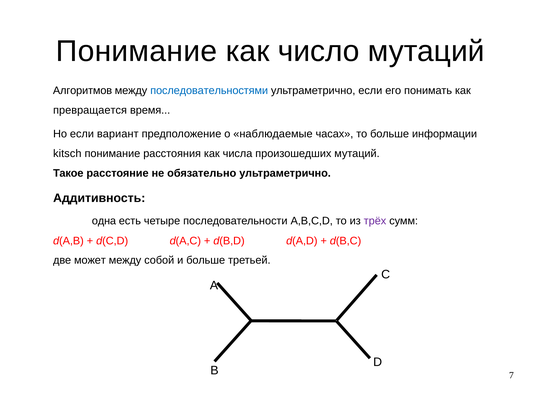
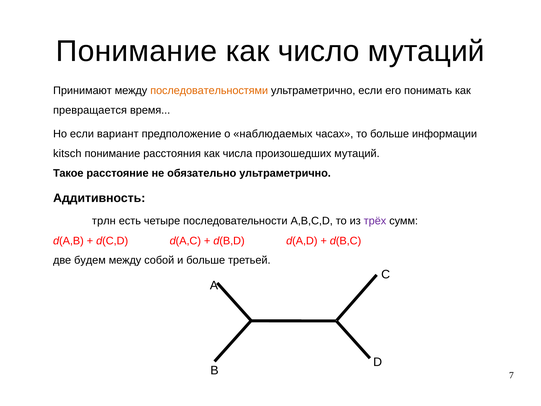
Алгоритмов: Алгоритмов -> Принимают
последовательностями colour: blue -> orange
наблюдаемые: наблюдаемые -> наблюдаемых
одна: одна -> трлн
может: может -> будем
